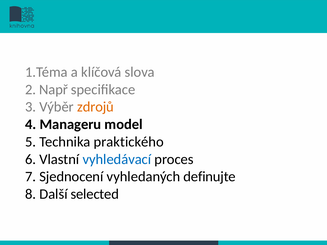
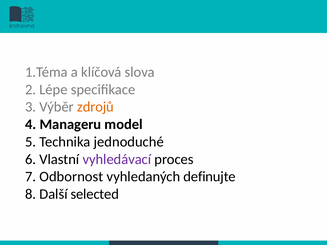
Např: Např -> Lépe
praktického: praktického -> jednoduché
vyhledávací colour: blue -> purple
Sjednocení: Sjednocení -> Odbornost
